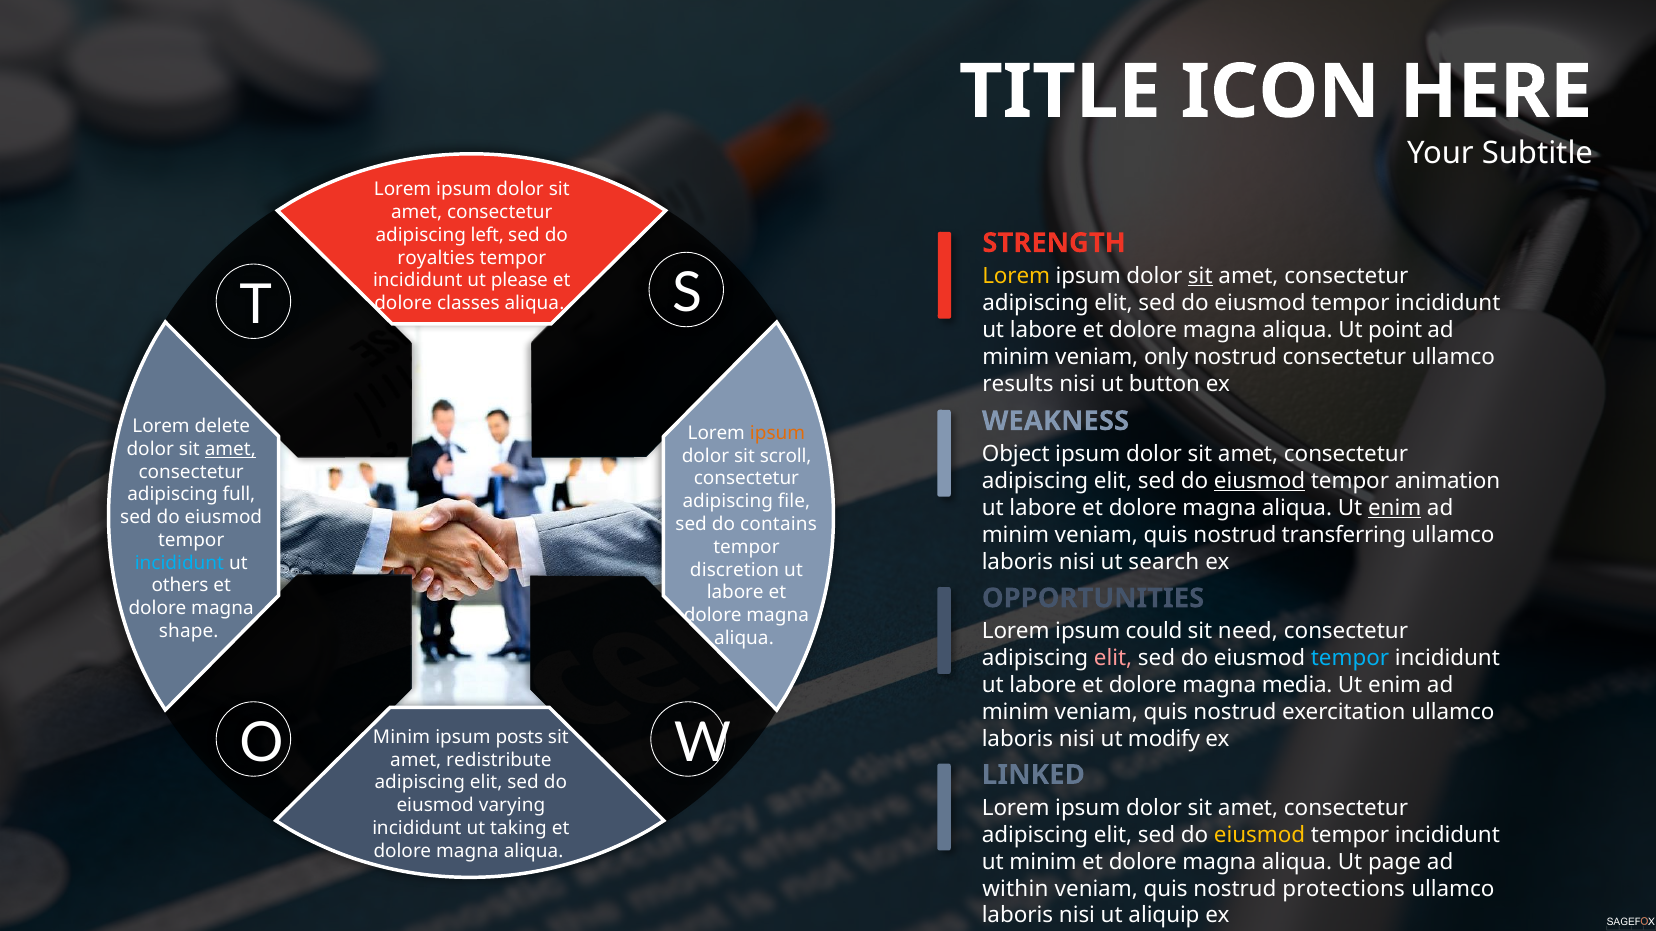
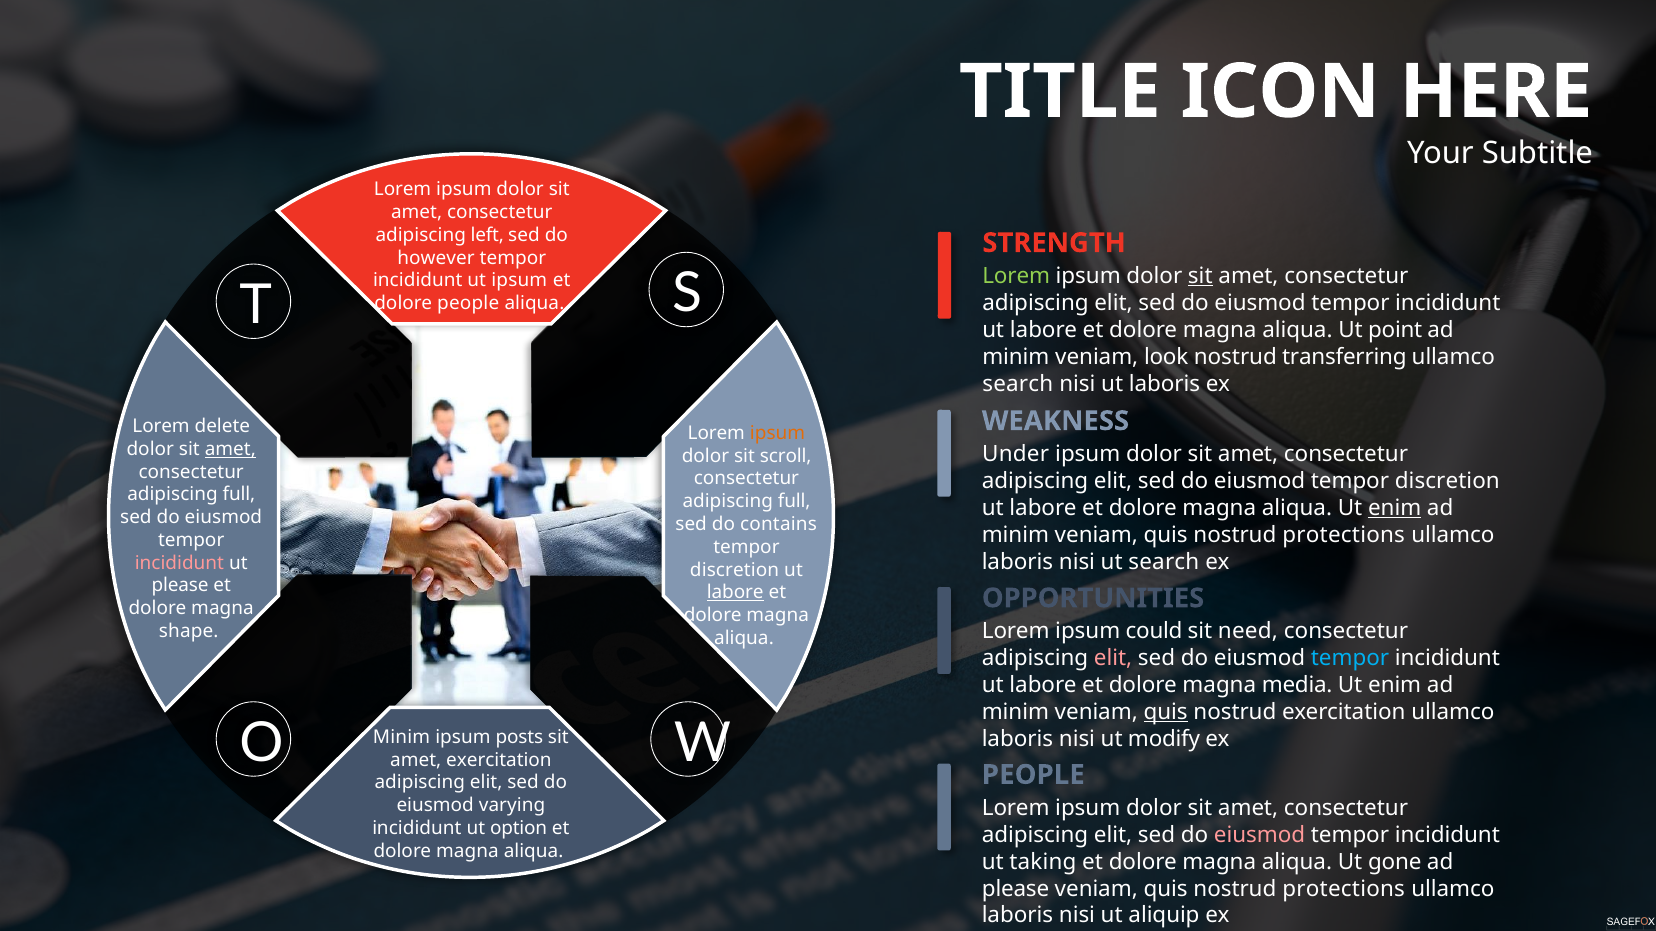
royalties: royalties -> however
Lorem at (1016, 276) colour: yellow -> light green
ut please: please -> ipsum
dolore classes: classes -> people
only: only -> look
nostrud consectetur: consectetur -> transferring
results at (1018, 384): results -> search
ut button: button -> laboris
Object: Object -> Under
eiusmod at (1260, 481) underline: present -> none
animation at (1447, 481): animation -> discretion
file at (794, 502): file -> full
transferring at (1344, 535): transferring -> protections
incididunt at (179, 563) colour: light blue -> pink
others at (180, 586): others -> please
labore at (735, 593) underline: none -> present
quis at (1166, 713) underline: none -> present
amet redistribute: redistribute -> exercitation
LINKED at (1033, 775): LINKED -> PEOPLE
taking: taking -> option
eiusmod at (1260, 835) colour: yellow -> pink
ut minim: minim -> taking
page: page -> gone
within at (1015, 889): within -> please
